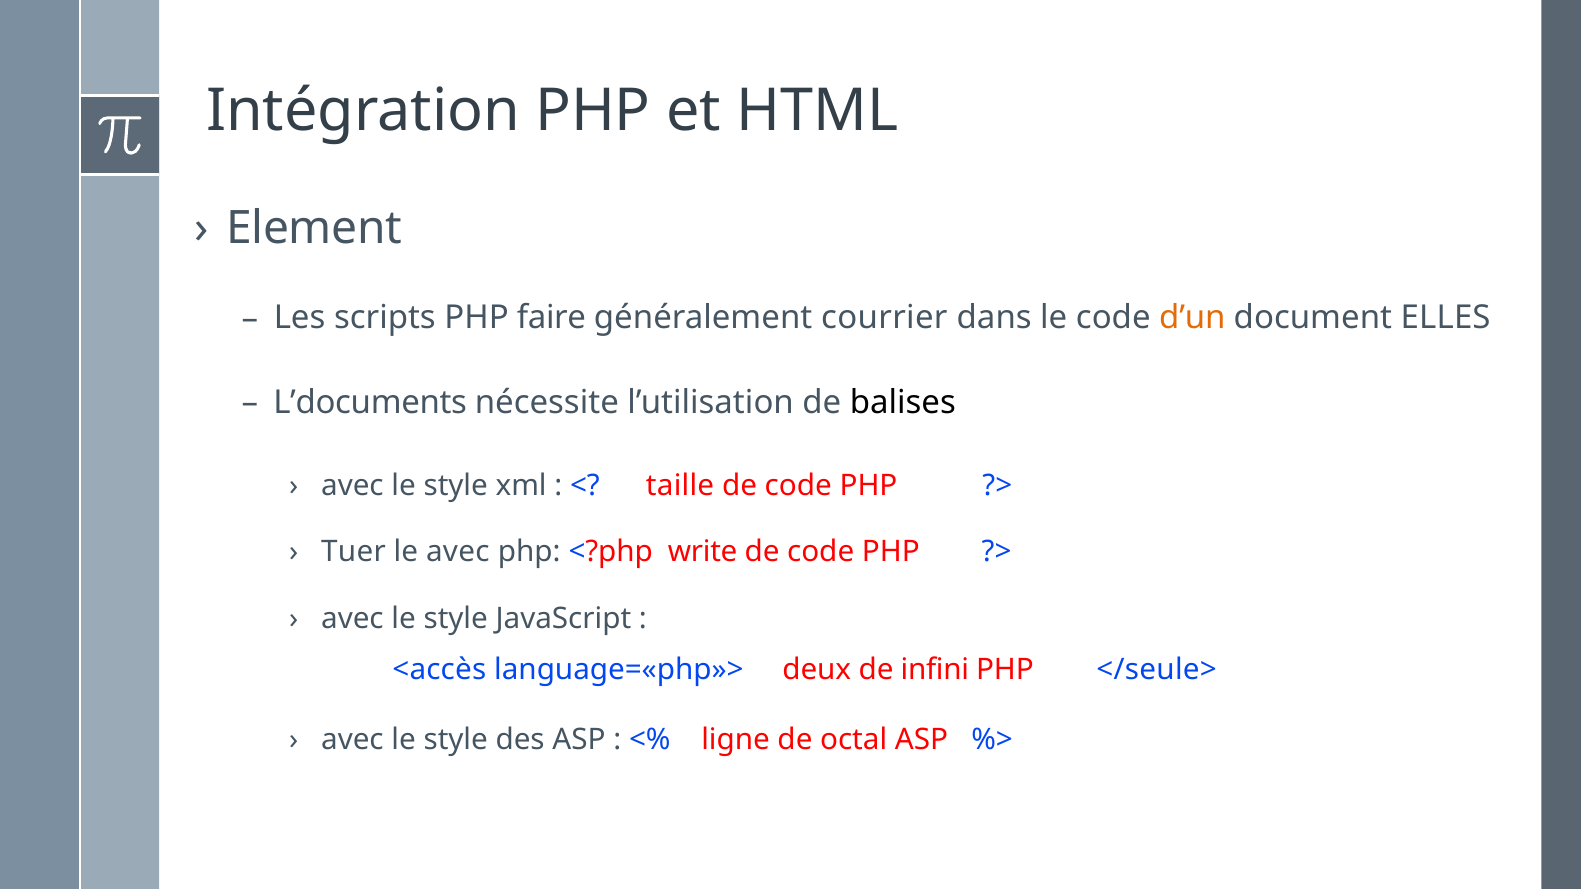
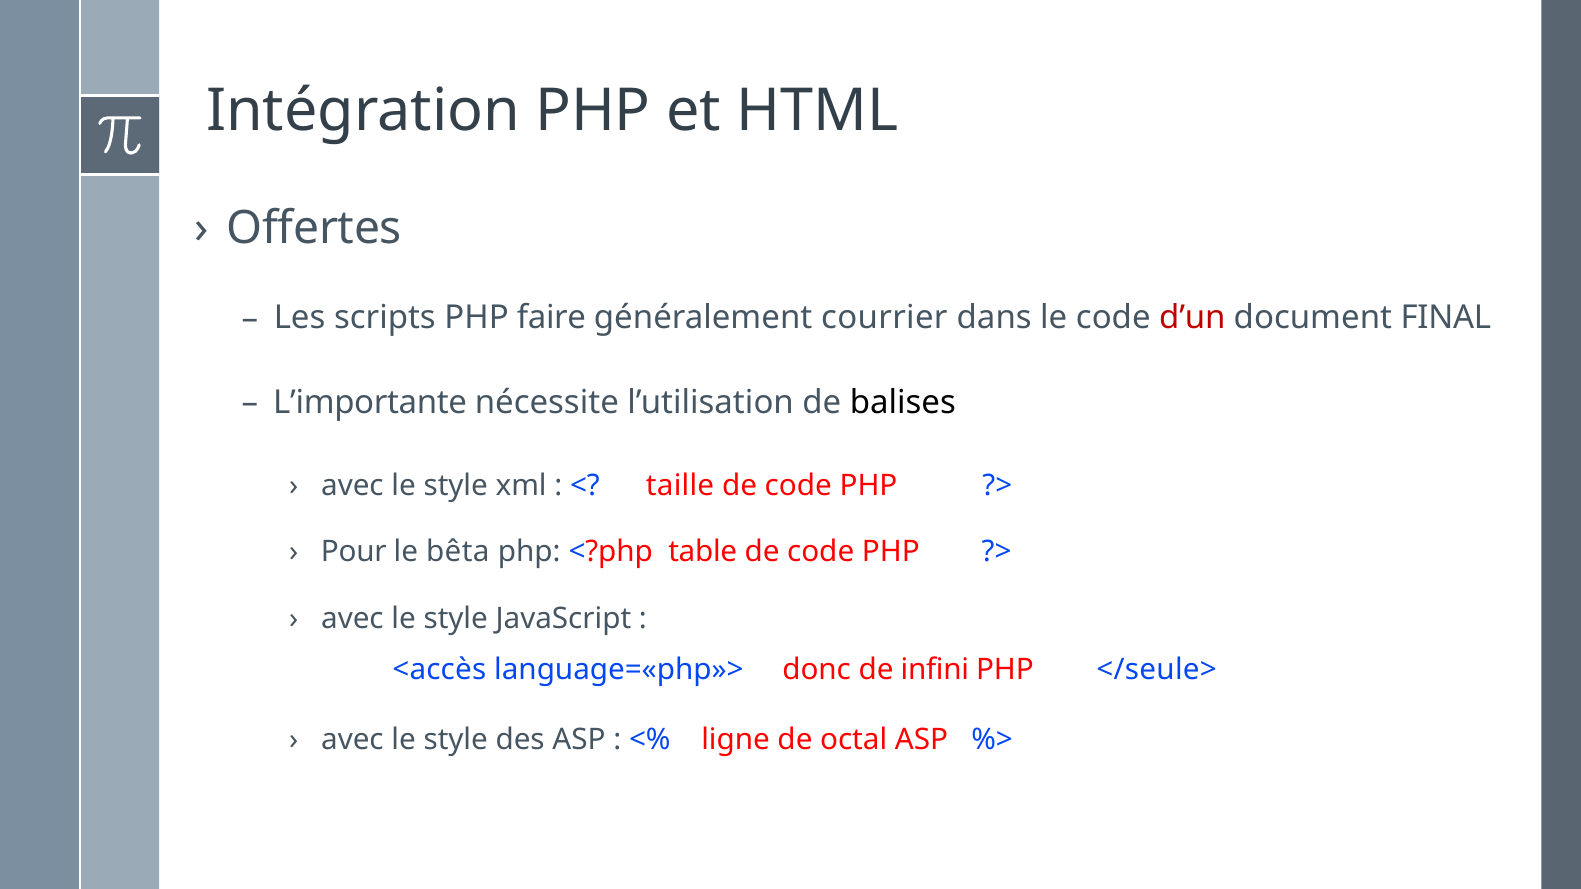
Element: Element -> Offertes
d’un colour: orange -> red
ELLES: ELLES -> FINAL
L’documents: L’documents -> L’importante
Tuer: Tuer -> Pour
le avec: avec -> bêta
write: write -> table
deux: deux -> donc
